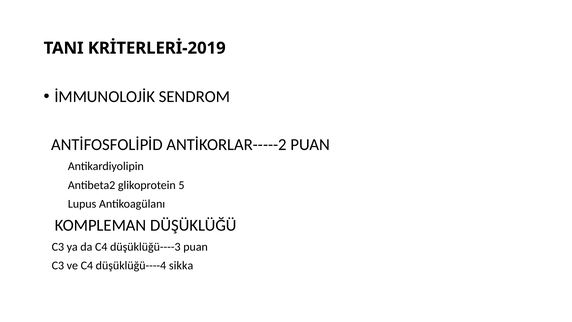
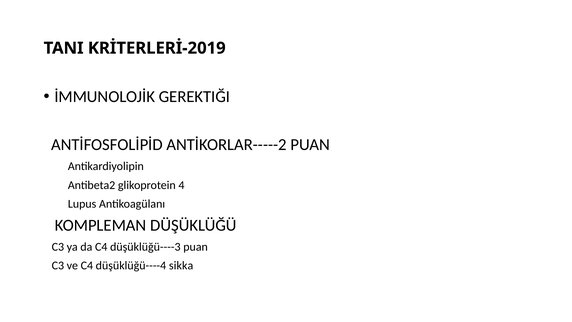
SENDROM: SENDROM -> GEREKTIĞI
5: 5 -> 4
